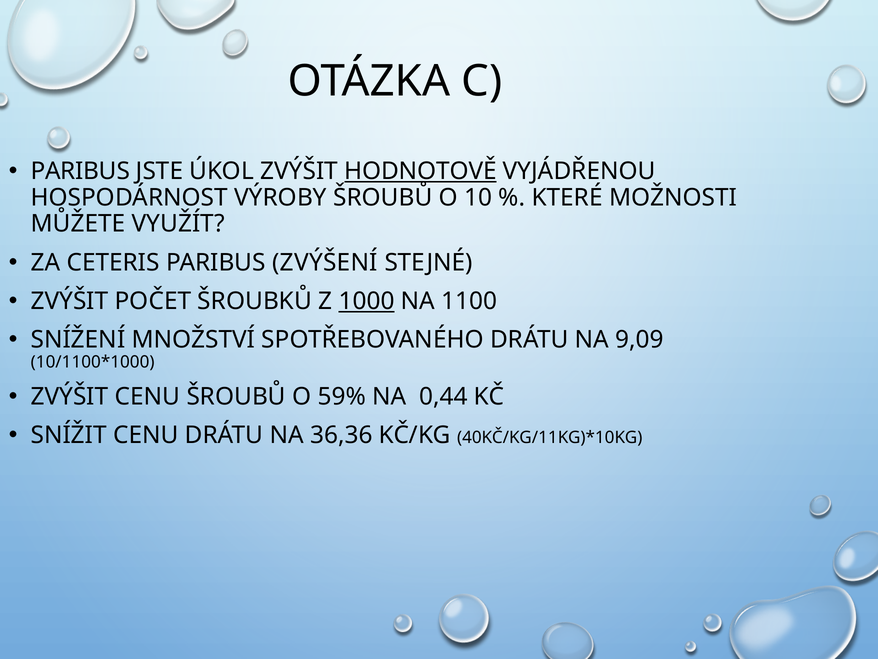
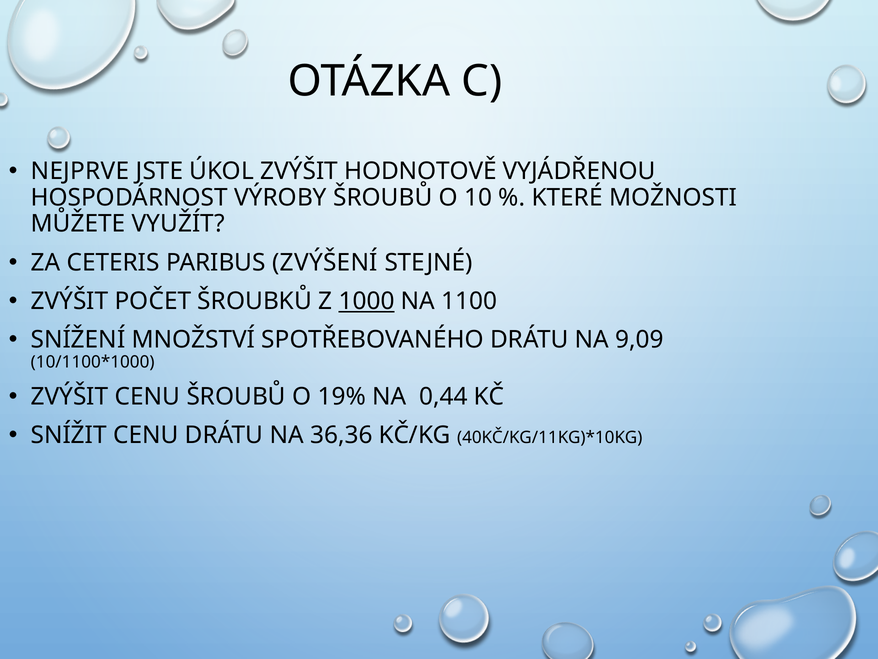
PARIBUS at (80, 171): PARIBUS -> NEJPRVE
HODNOTOVĚ underline: present -> none
59%: 59% -> 19%
